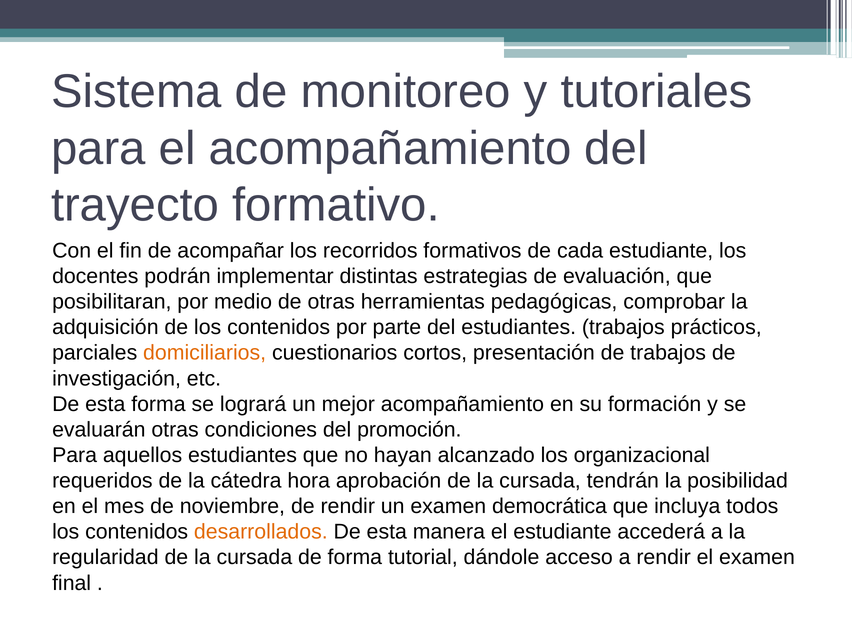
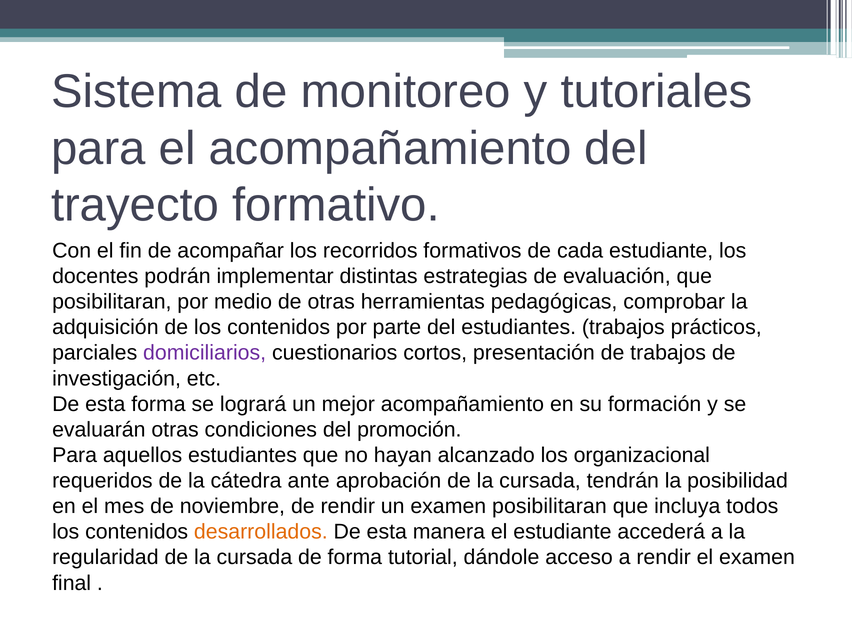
domiciliarios colour: orange -> purple
hora: hora -> ante
examen democrática: democrática -> posibilitaran
